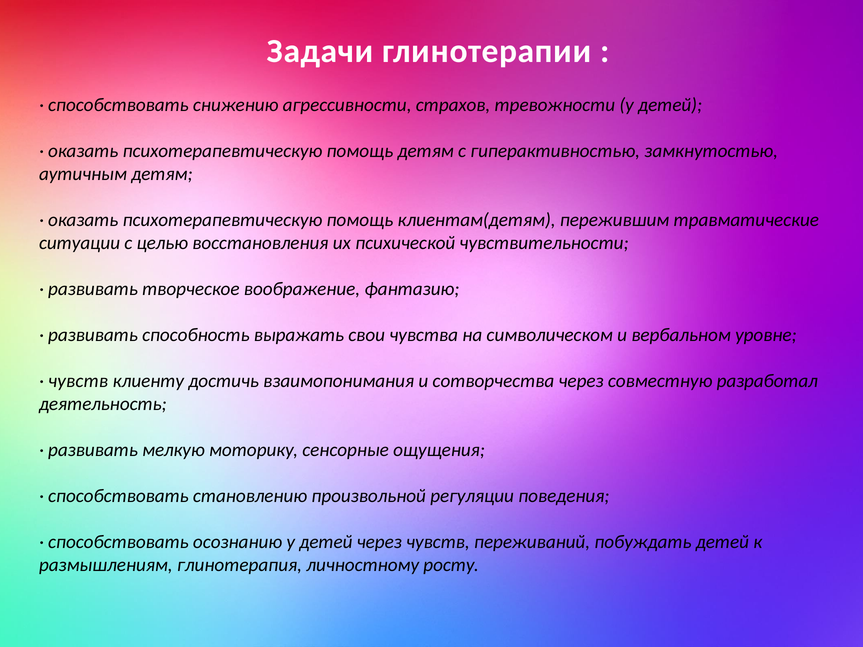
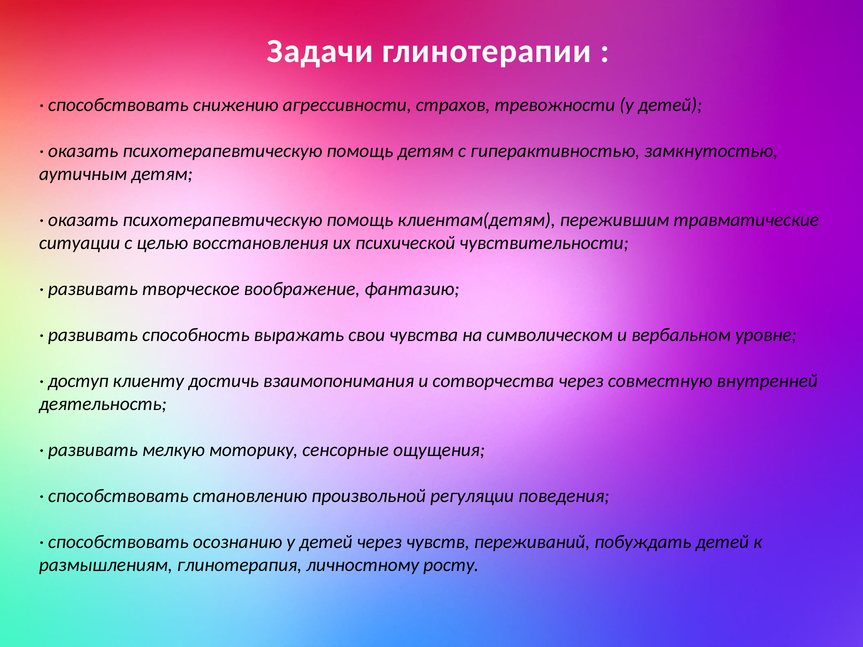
чувств at (78, 381): чувств -> доступ
разработал: разработал -> внутренней
